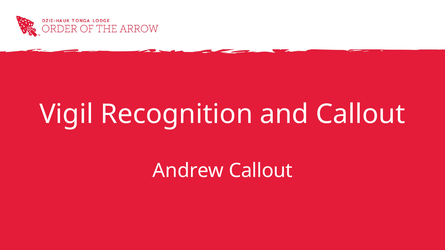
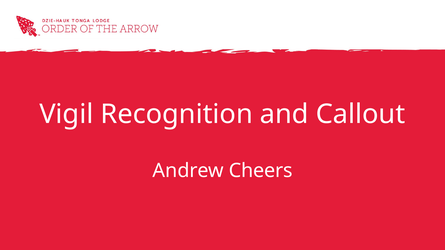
Andrew Callout: Callout -> Cheers
